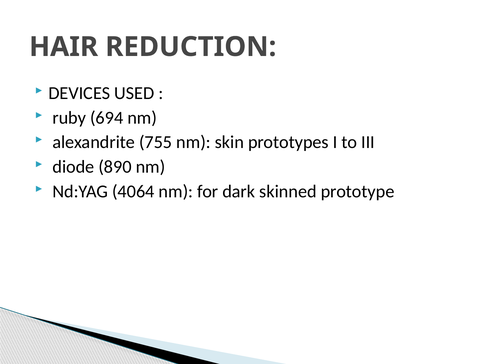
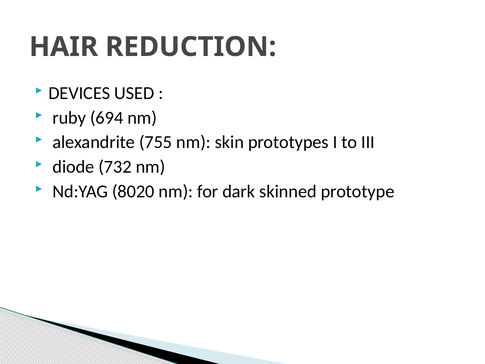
890: 890 -> 732
4064: 4064 -> 8020
